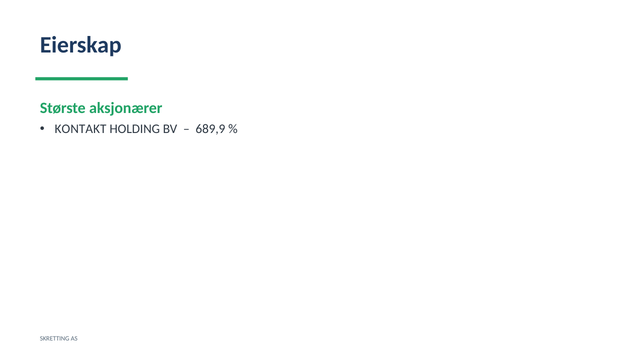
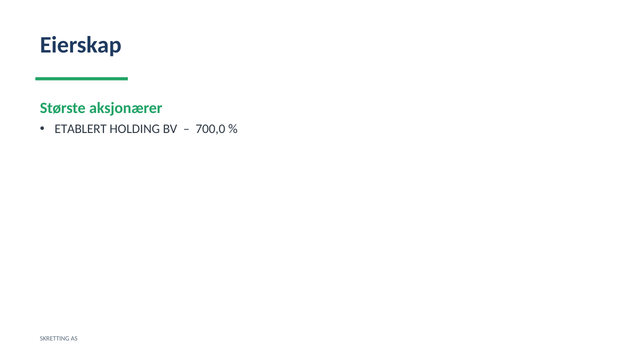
KONTAKT: KONTAKT -> ETABLERT
689,9: 689,9 -> 700,0
